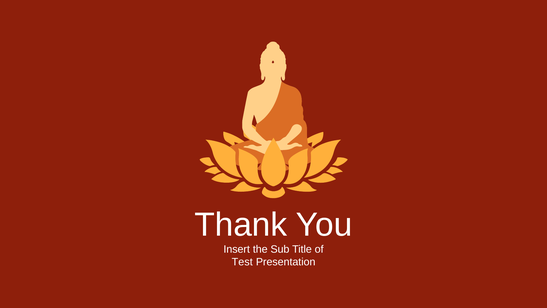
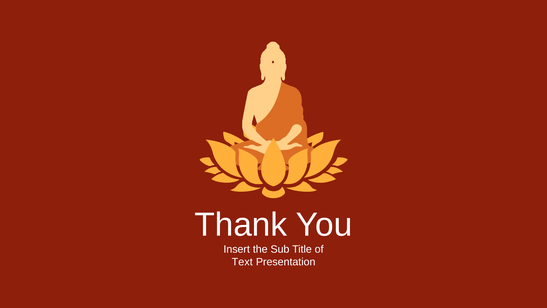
Test: Test -> Text
